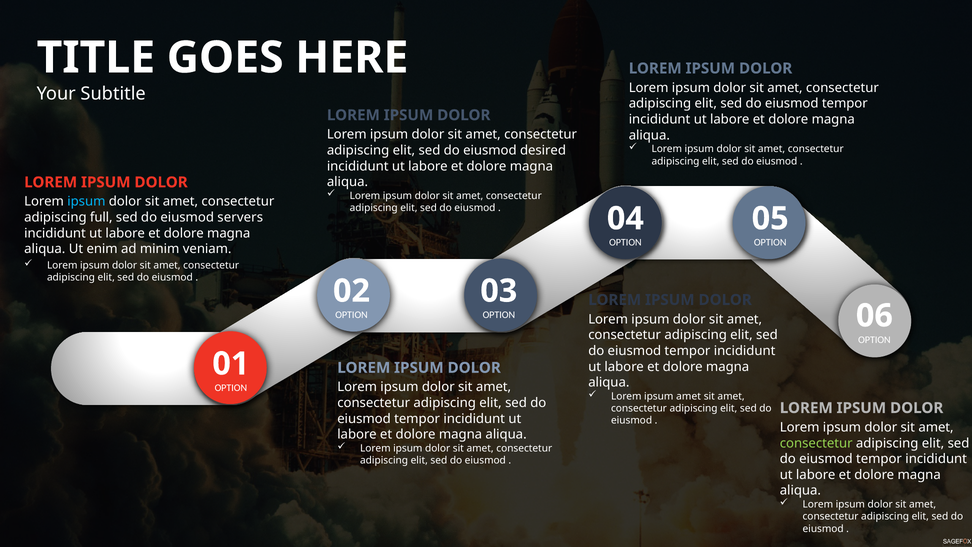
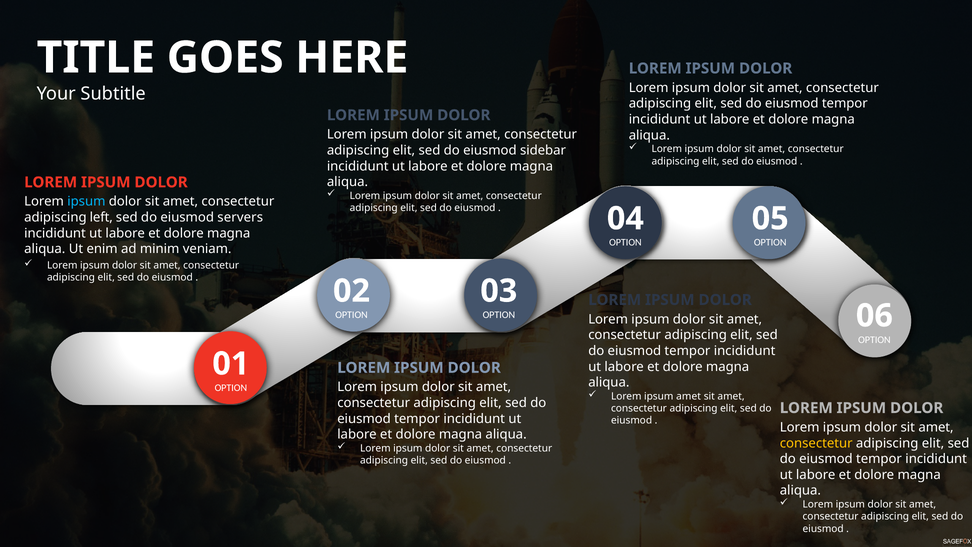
desired: desired -> sidebar
full: full -> left
consectetur at (816, 443) colour: light green -> yellow
